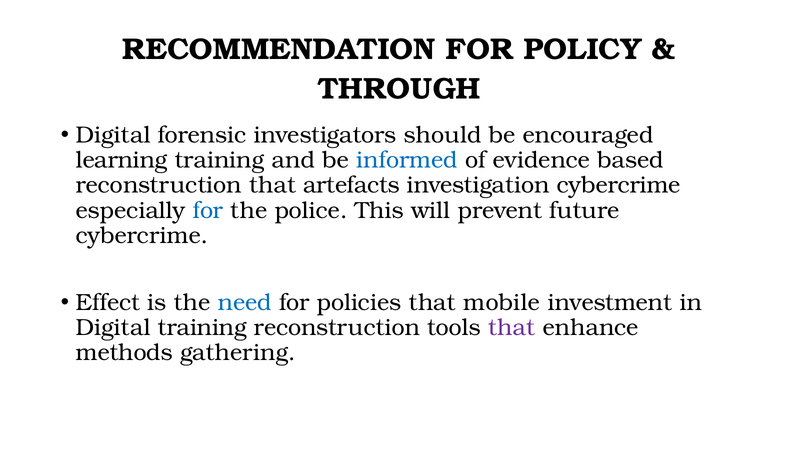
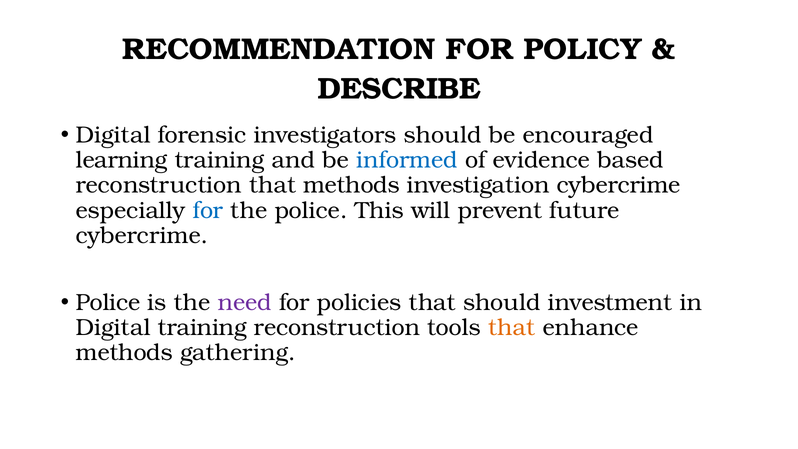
THROUGH: THROUGH -> DESCRIBE
that artefacts: artefacts -> methods
Effect at (108, 302): Effect -> Police
need colour: blue -> purple
that mobile: mobile -> should
that at (512, 328) colour: purple -> orange
